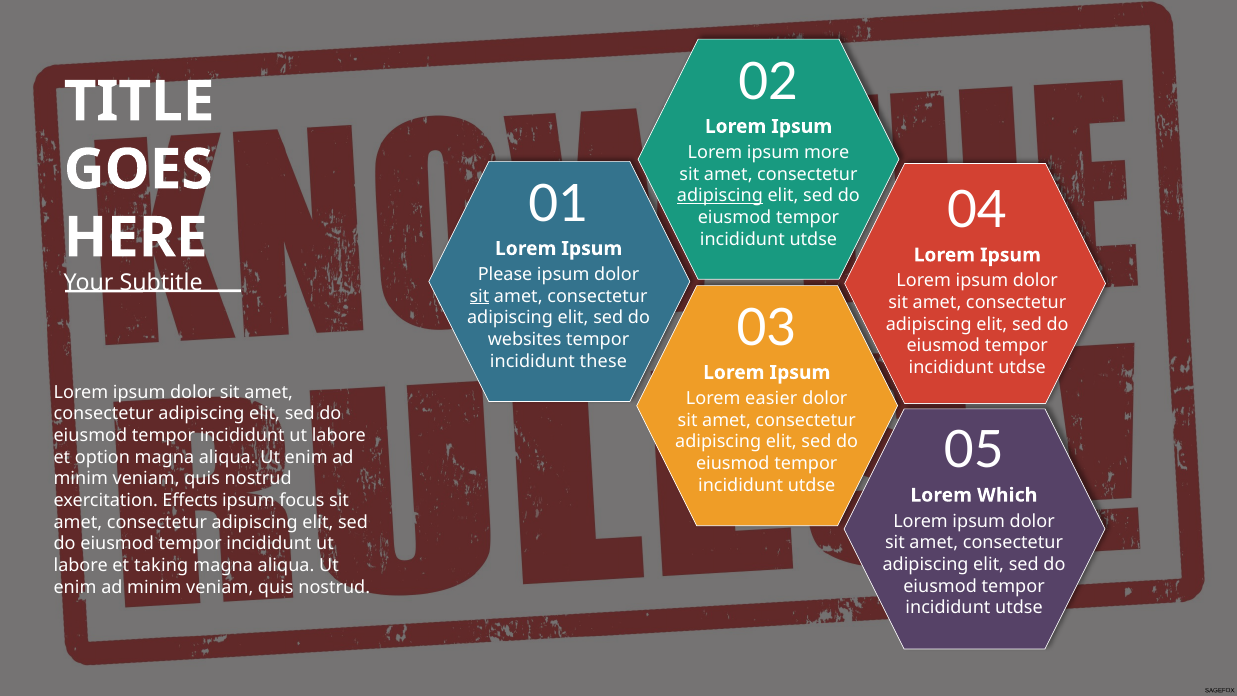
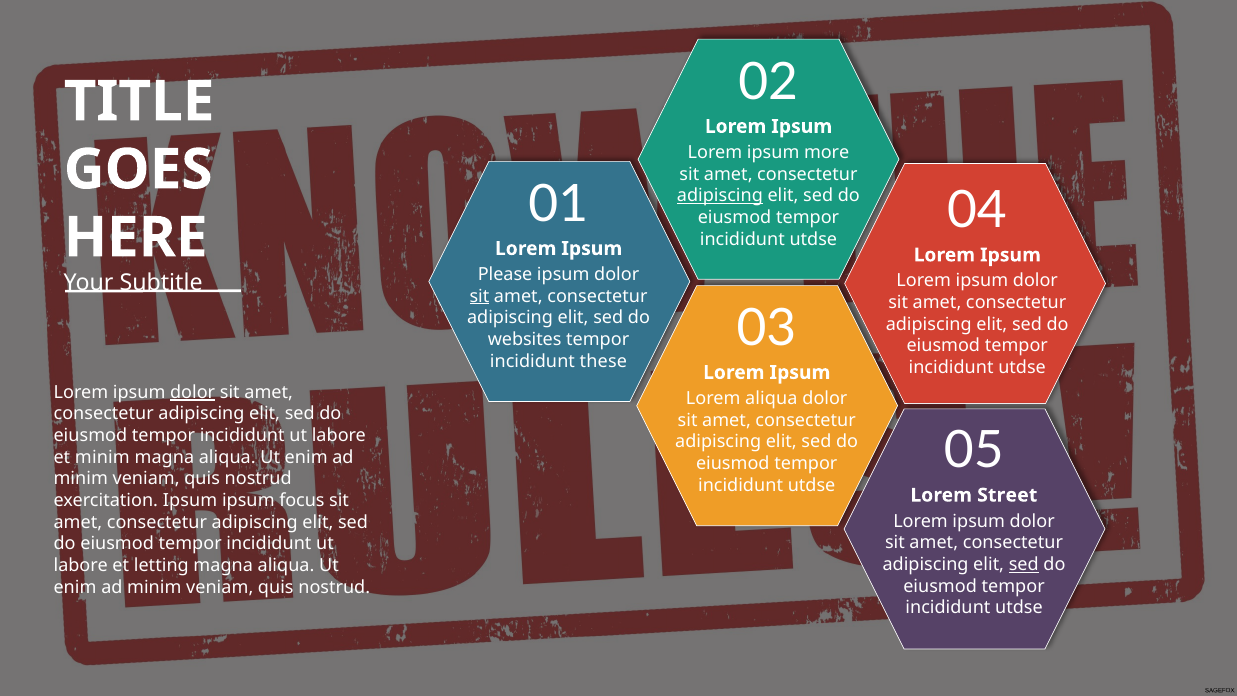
dolor at (193, 392) underline: none -> present
Lorem easier: easier -> aliqua
et option: option -> minim
Which: Which -> Street
exercitation Effects: Effects -> Ipsum
sed at (1024, 564) underline: none -> present
taking: taking -> letting
